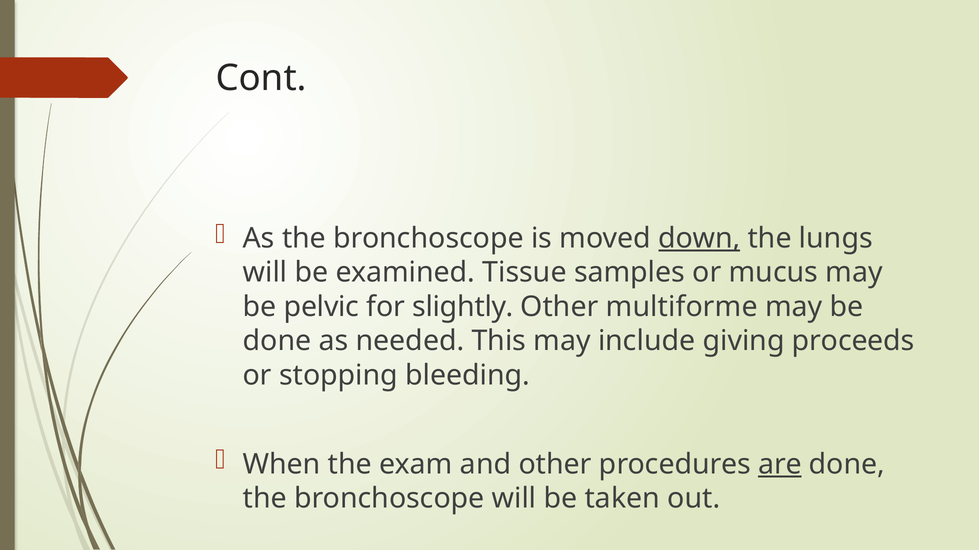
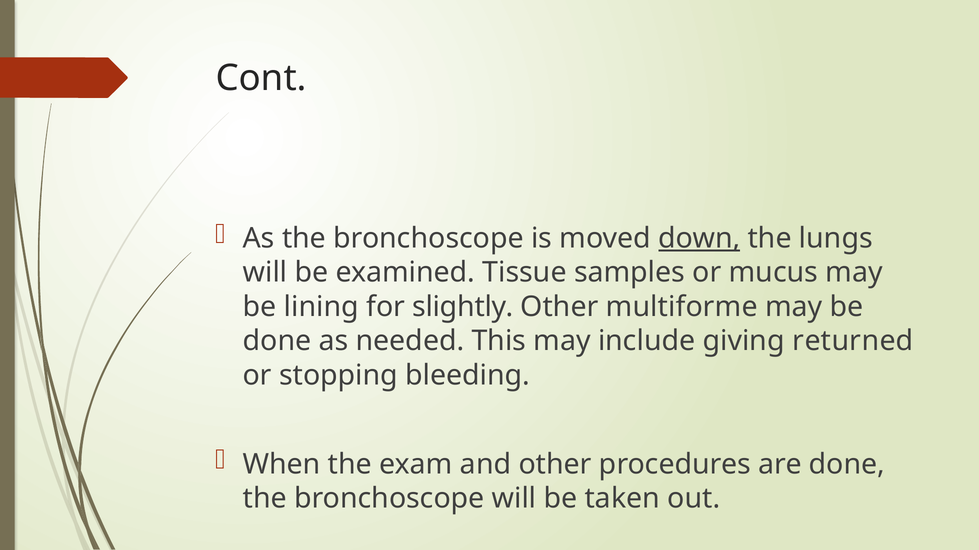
pelvic: pelvic -> lining
proceeds: proceeds -> returned
are underline: present -> none
